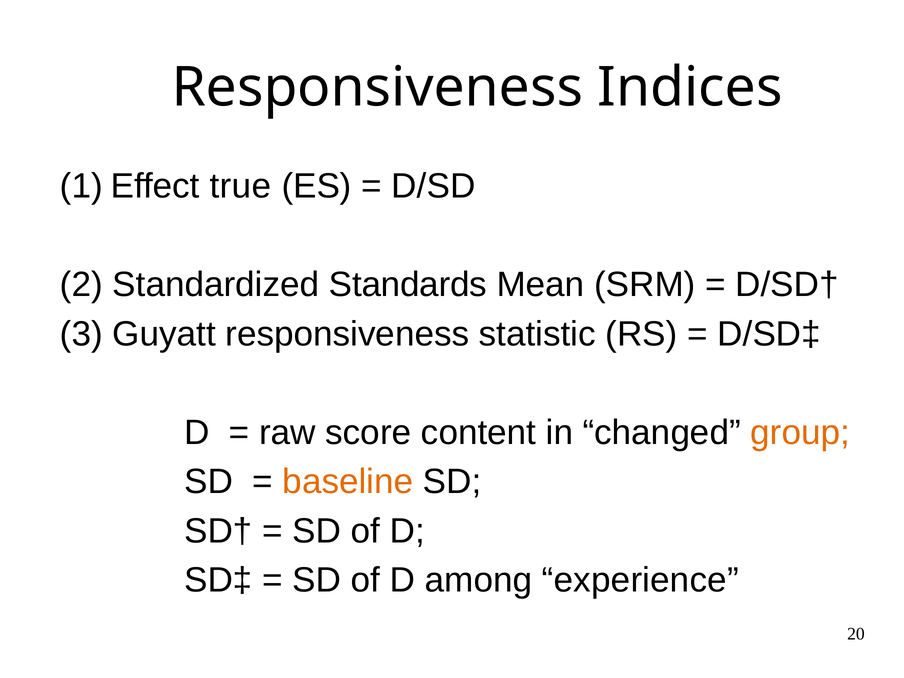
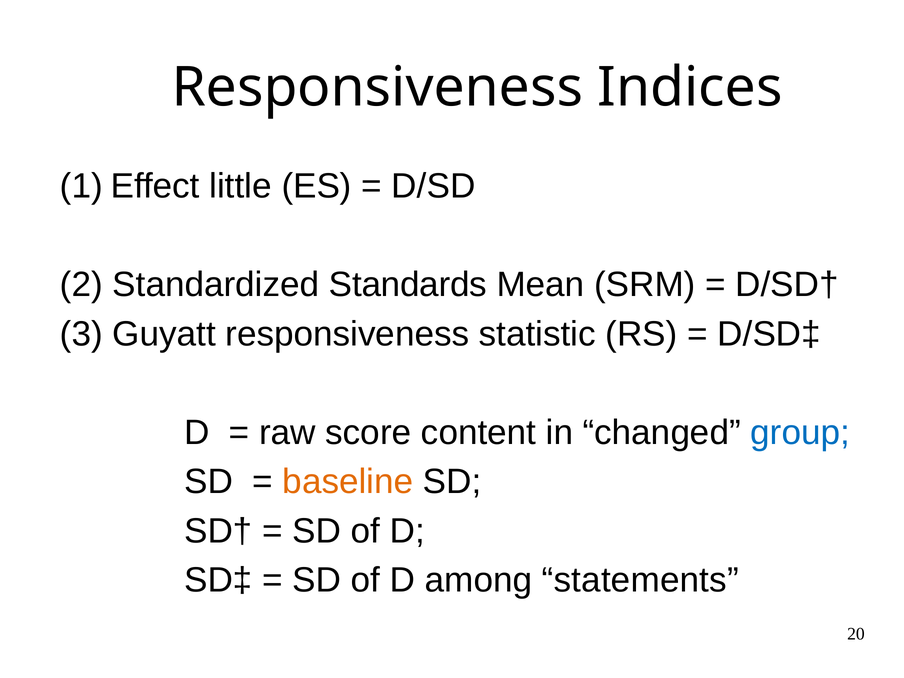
true: true -> little
group colour: orange -> blue
experience: experience -> statements
